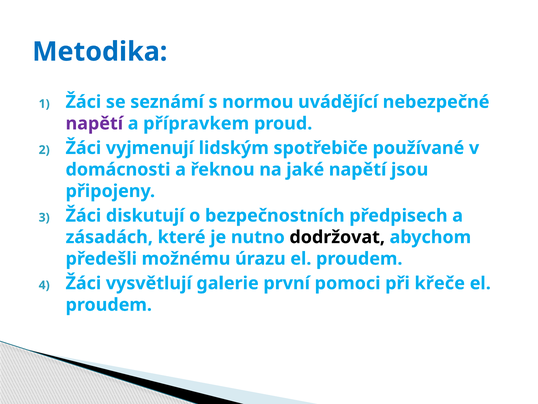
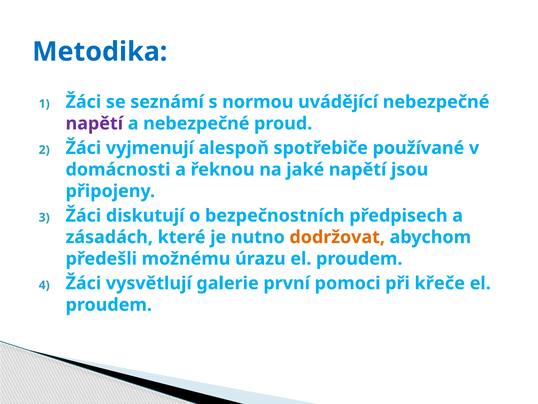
a přípravkem: přípravkem -> nebezpečné
lidským: lidským -> alespoň
dodržovat colour: black -> orange
